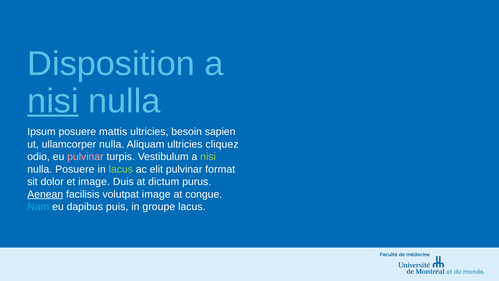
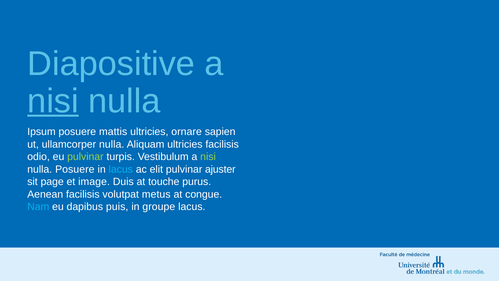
Disposition: Disposition -> Diapositive
besoin: besoin -> ornare
ultricies cliquez: cliquez -> facilisis
pulvinar at (85, 157) colour: pink -> light green
lacus at (121, 169) colour: light green -> light blue
format: format -> ajuster
dolor: dolor -> page
dictum: dictum -> touche
Aenean underline: present -> none
volutpat image: image -> metus
